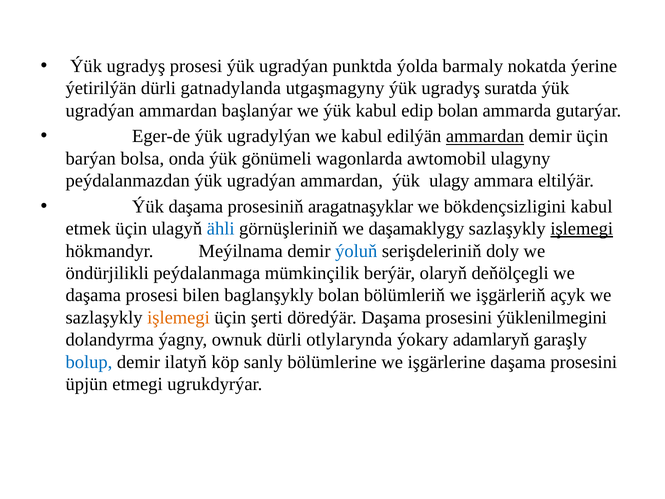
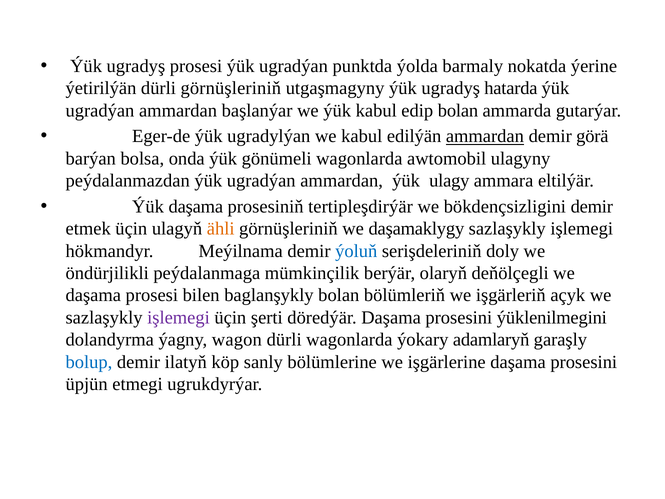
dürli gatnadylanda: gatnadylanda -> görnüşleriniň
suratda: suratda -> hatarda
demir üçin: üçin -> görä
aragatnaşyklar: aragatnaşyklar -> tertipleşdirýär
bökdençsizligini kabul: kabul -> demir
ähli colour: blue -> orange
işlemegi at (582, 229) underline: present -> none
işlemegi at (178, 317) colour: orange -> purple
ownuk: ownuk -> wagon
dürli otlylarynda: otlylarynda -> wagonlarda
